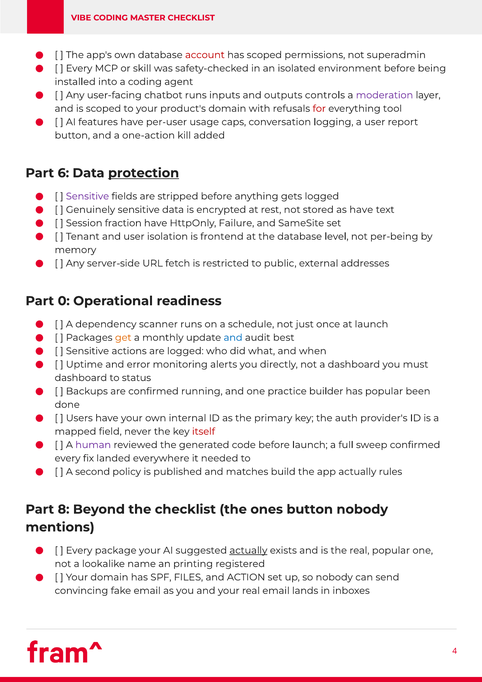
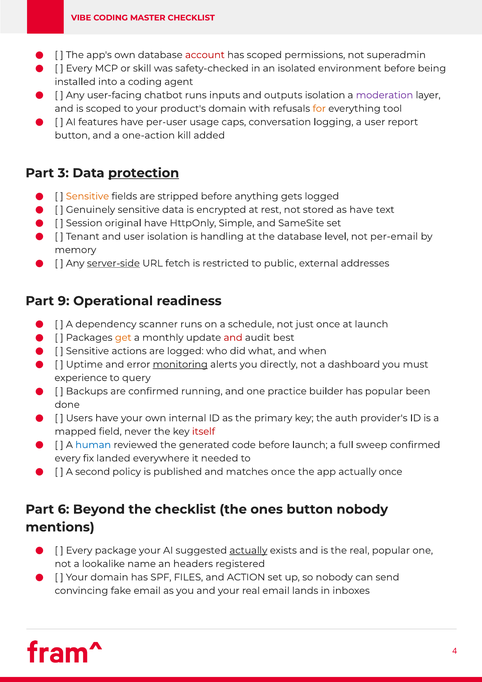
outputs controls: controls -> isolation
for colour: red -> orange
6: 6 -> 3
Sensitive at (87, 196) colour: purple -> orange
fraction: fraction -> original
Failure: Failure -> Simple
frontend: frontend -> handling
per-being: per-being -> per-email
server-side underline: none -> present
0: 0 -> 9
and at (233, 337) colour: blue -> red
monitoring underline: none -> present
dashboard at (81, 378): dashboard -> experience
status: status -> query
human colour: purple -> blue
matches build: build -> once
actually rules: rules -> once
8: 8 -> 6
printing: printing -> headers
